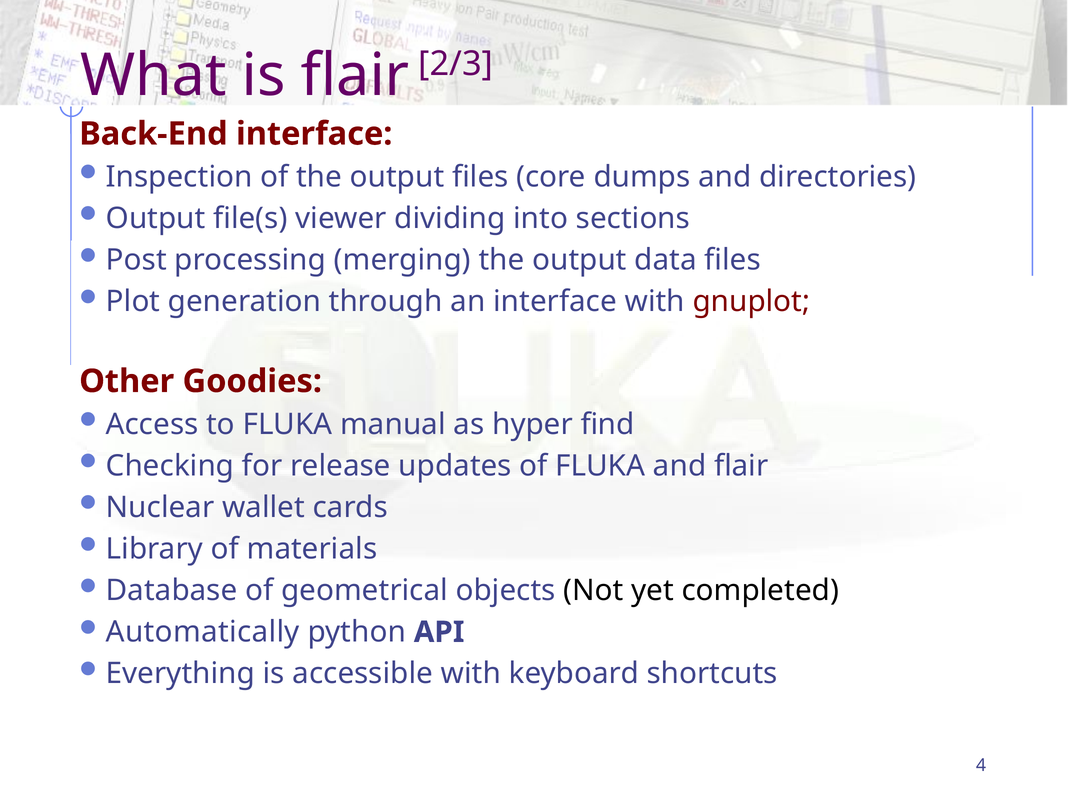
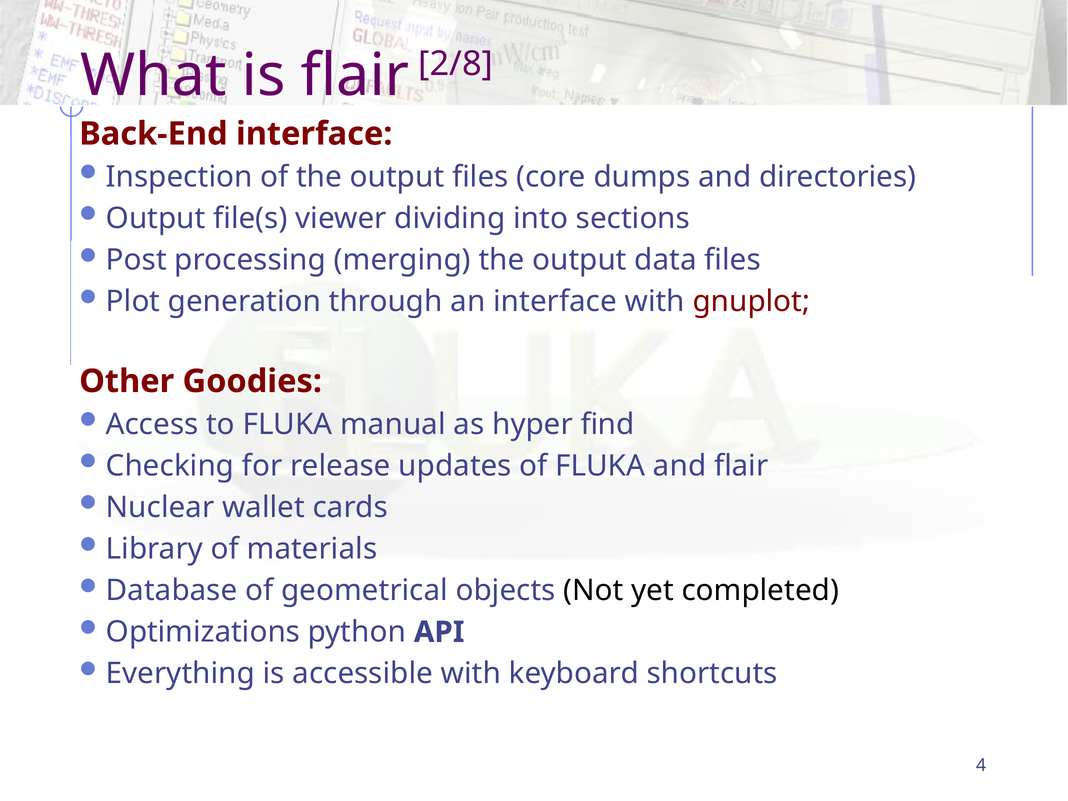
2/3: 2/3 -> 2/8
Automatically: Automatically -> Optimizations
